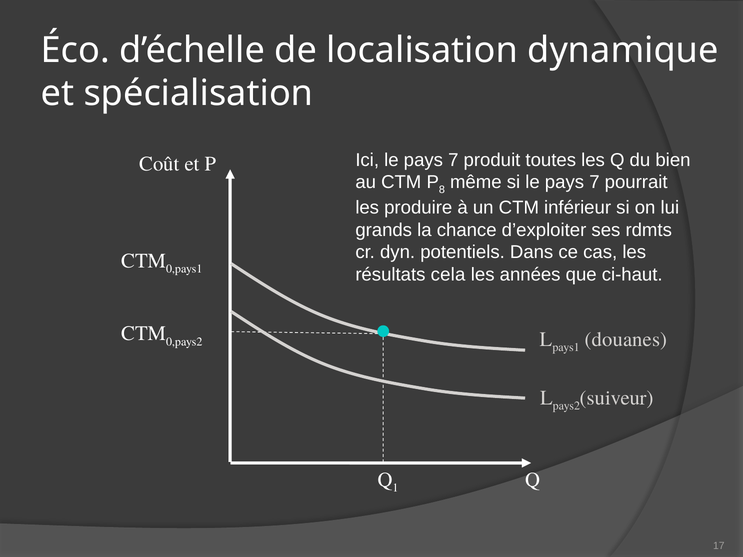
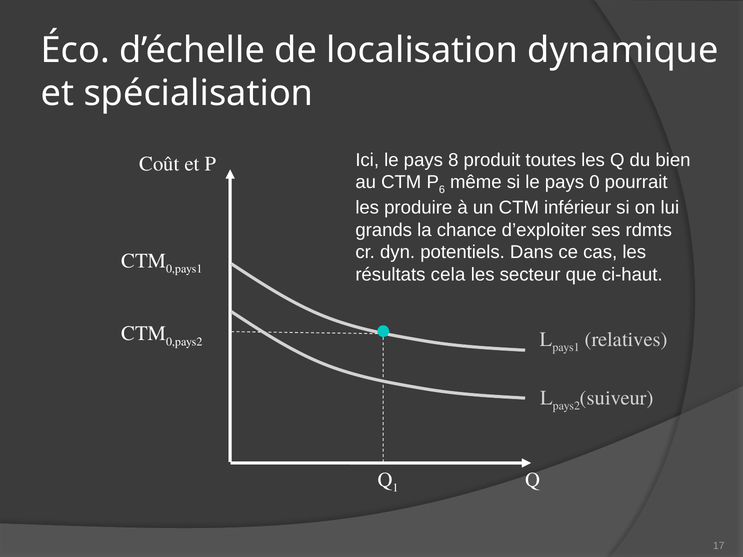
Ici le pays 7: 7 -> 8
8: 8 -> 6
si le pays 7: 7 -> 0
années: années -> secteur
douanes: douanes -> relatives
